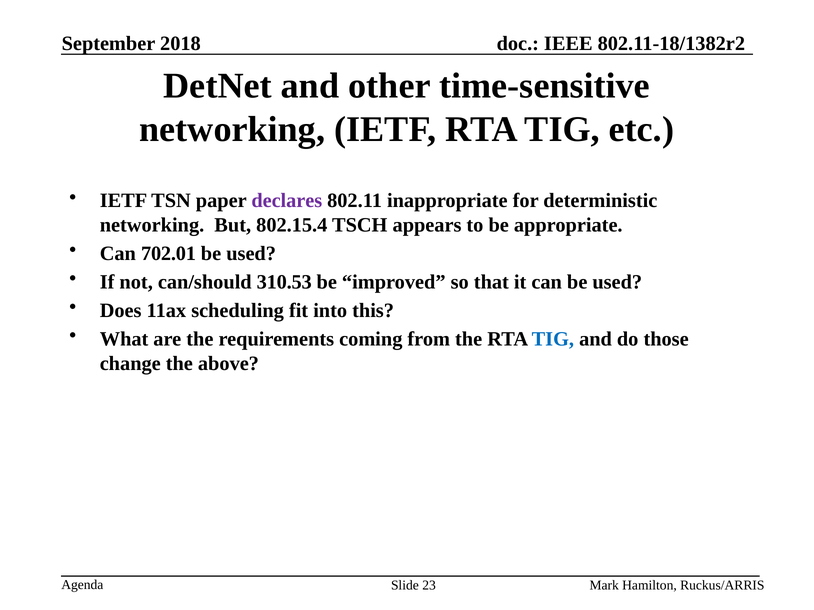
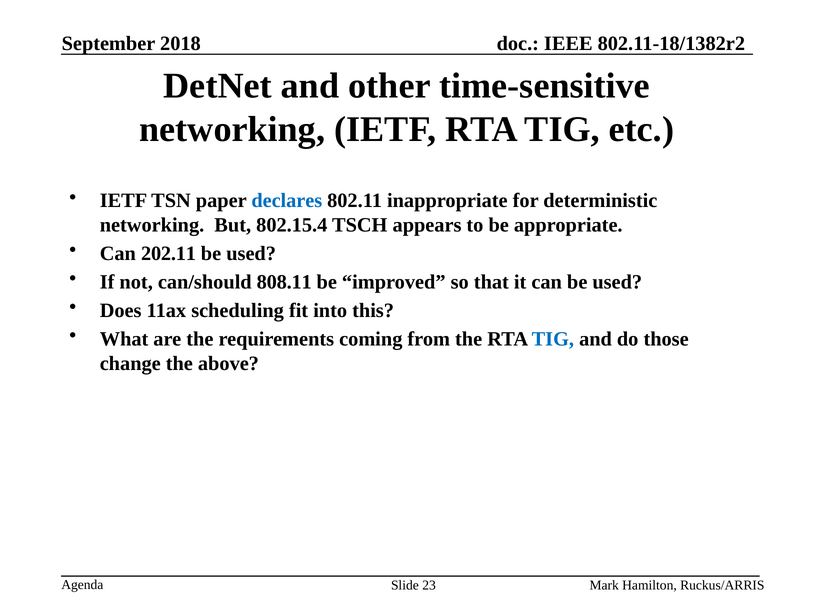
declares colour: purple -> blue
702.01: 702.01 -> 202.11
310.53: 310.53 -> 808.11
